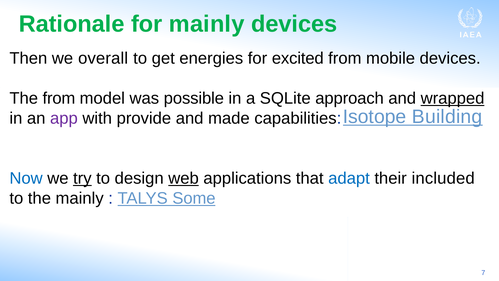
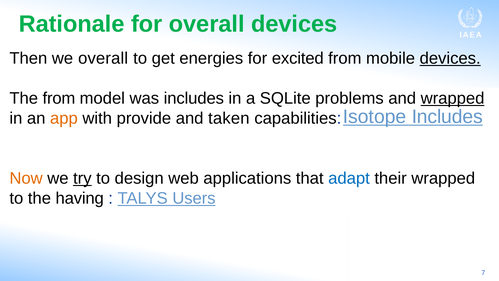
for mainly: mainly -> overall
devices at (450, 58) underline: none -> present
was possible: possible -> includes
approach: approach -> problems
Isotope Building: Building -> Includes
app colour: purple -> orange
made: made -> taken
Now colour: blue -> orange
web underline: present -> none
their included: included -> wrapped
the mainly: mainly -> having
Some: Some -> Users
